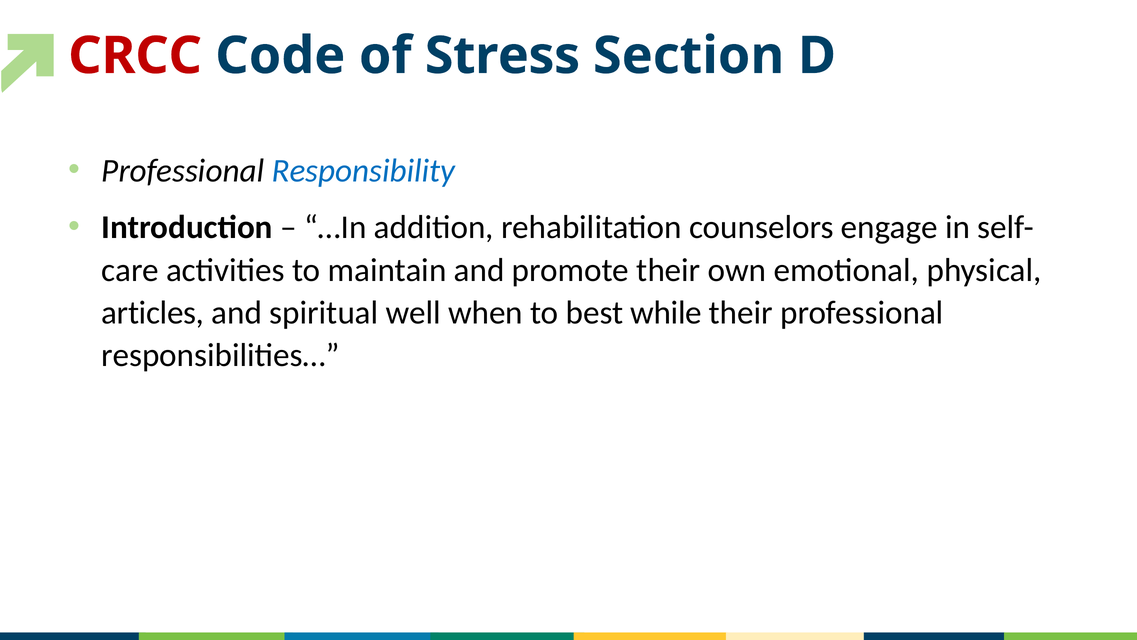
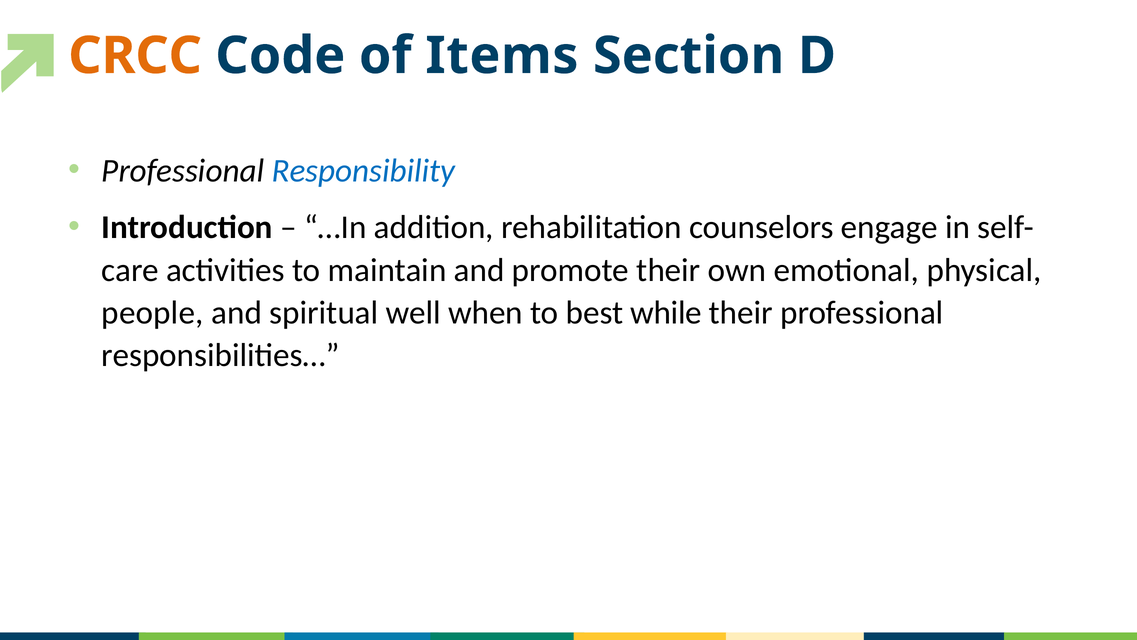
CRCC colour: red -> orange
Stress: Stress -> Items
articles: articles -> people
